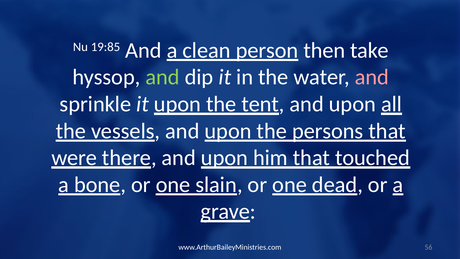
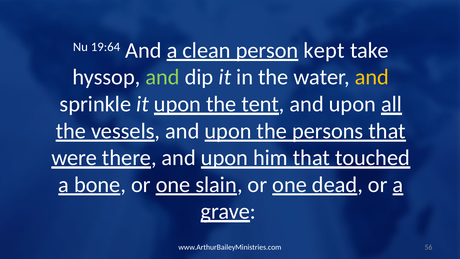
19:85: 19:85 -> 19:64
then: then -> kept
and at (372, 77) colour: pink -> yellow
